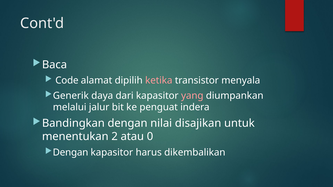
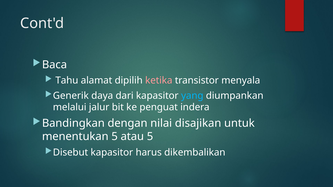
Code: Code -> Tahu
yang colour: pink -> light blue
menentukan 2: 2 -> 5
atau 0: 0 -> 5
Dengan at (71, 153): Dengan -> Disebut
